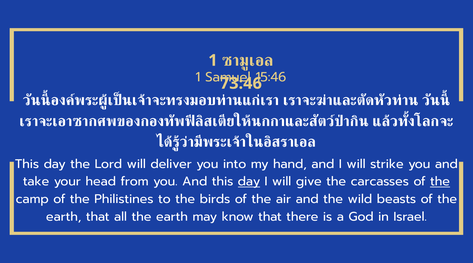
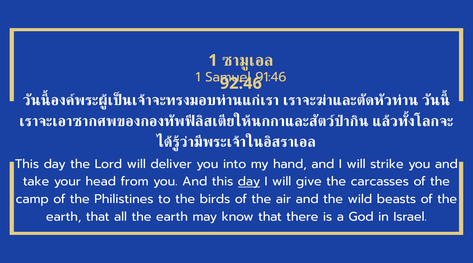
15:46: 15:46 -> 91:46
73:46: 73:46 -> 92:46
the at (440, 181) underline: present -> none
